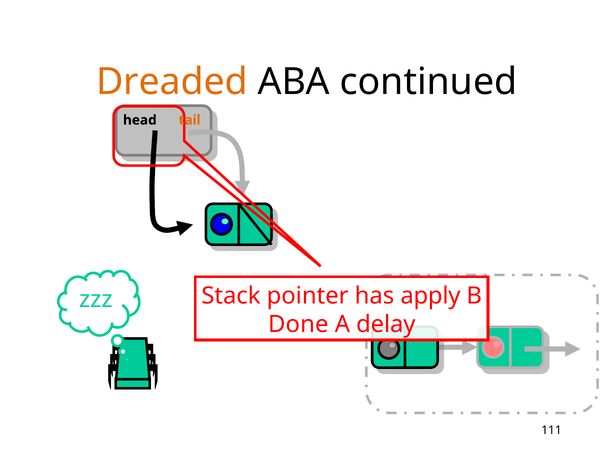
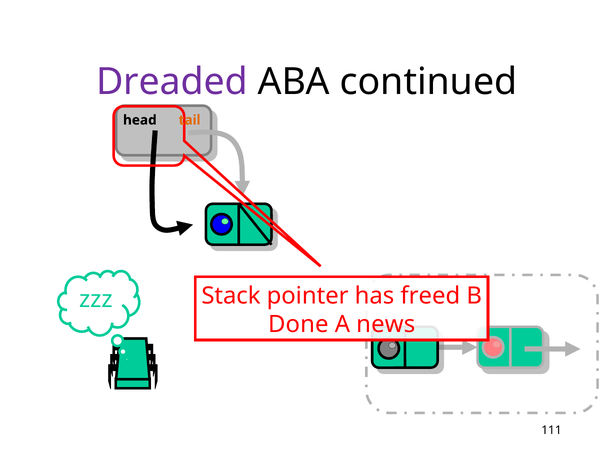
Dreaded colour: orange -> purple
apply: apply -> freed
delay: delay -> news
